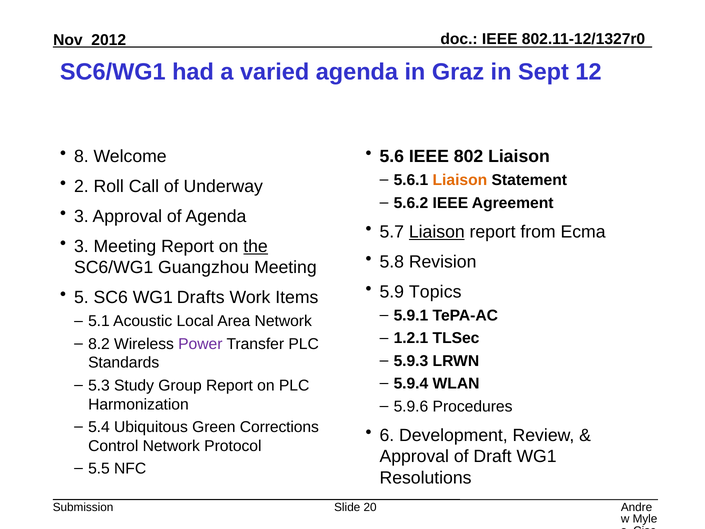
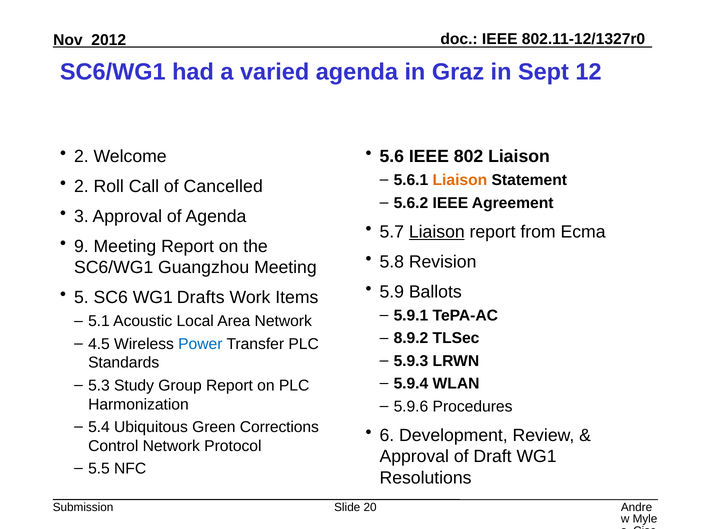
8 at (81, 156): 8 -> 2
Underway: Underway -> Cancelled
3 at (81, 246): 3 -> 9
the underline: present -> none
Topics: Topics -> Ballots
1.2.1: 1.2.1 -> 8.9.2
8.2: 8.2 -> 4.5
Power colour: purple -> blue
